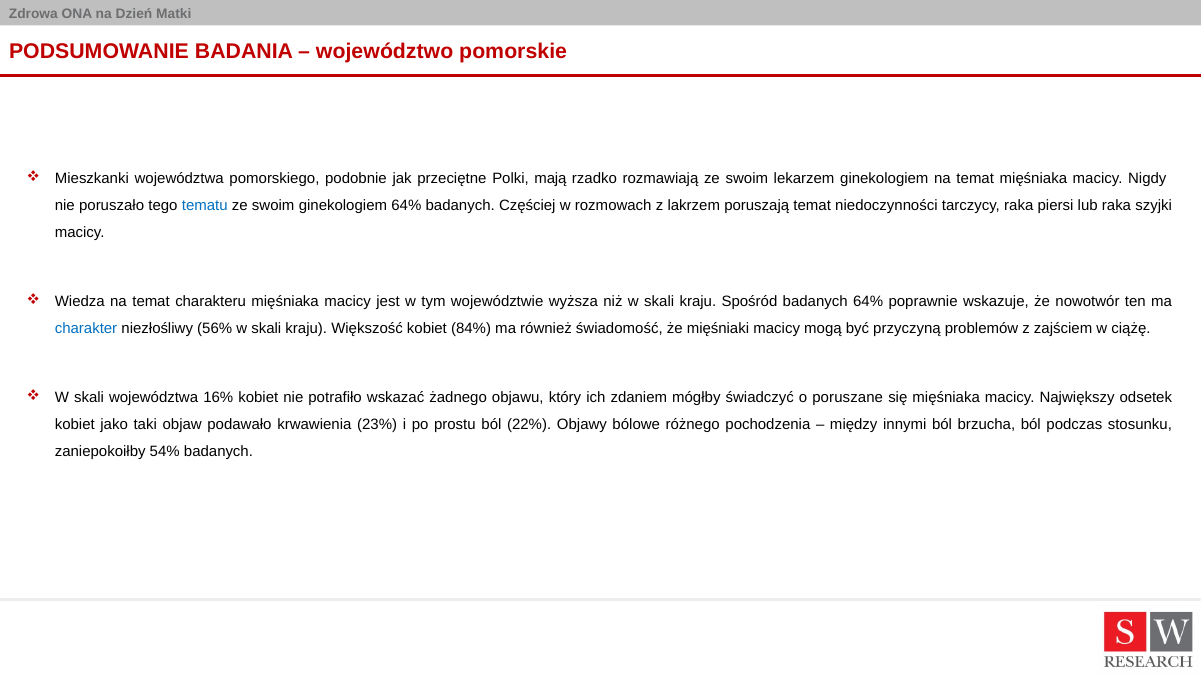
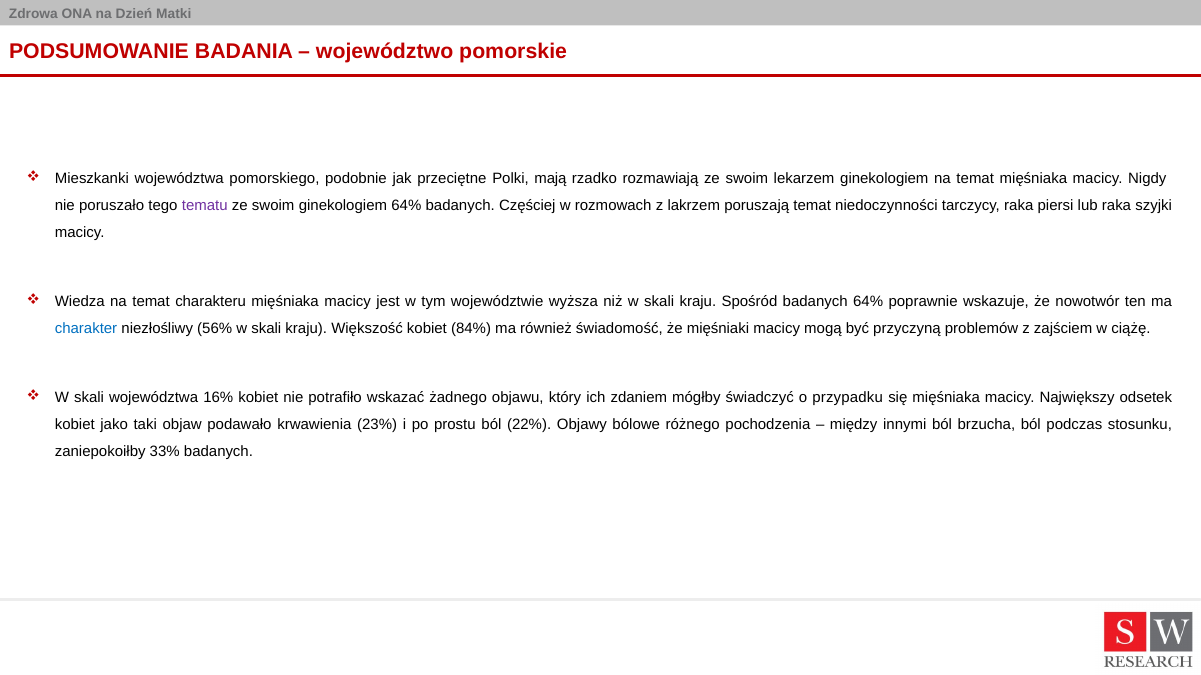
tematu colour: blue -> purple
poruszane: poruszane -> przypadku
54%: 54% -> 33%
